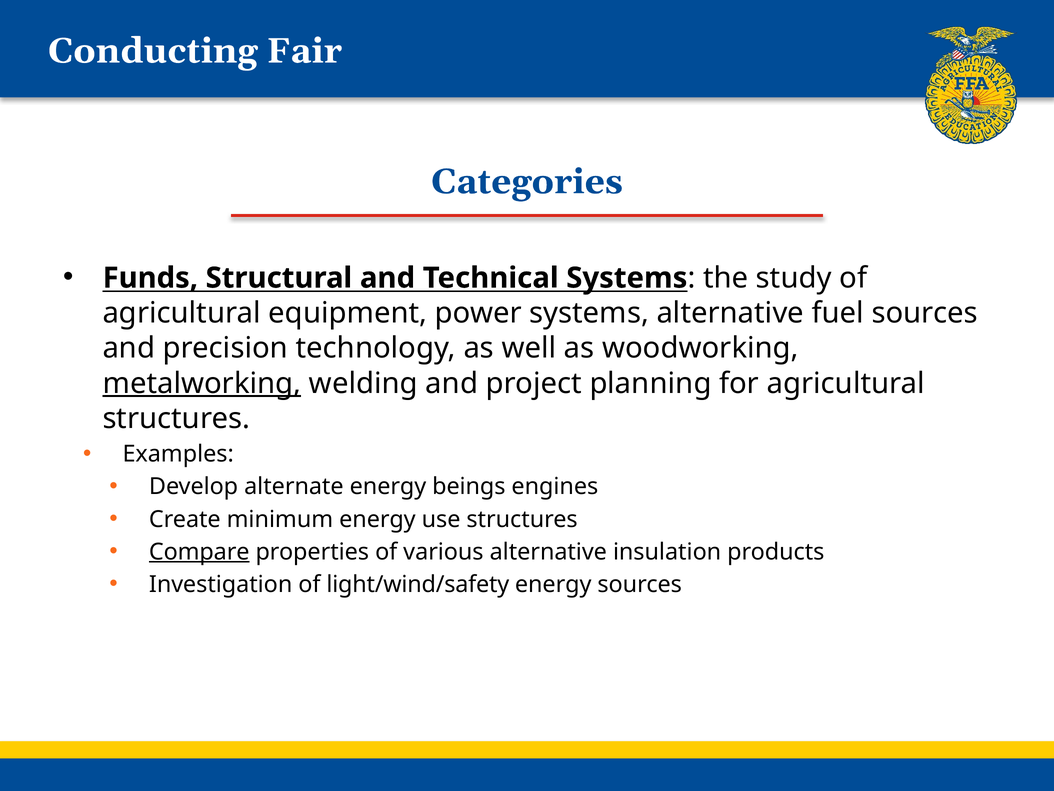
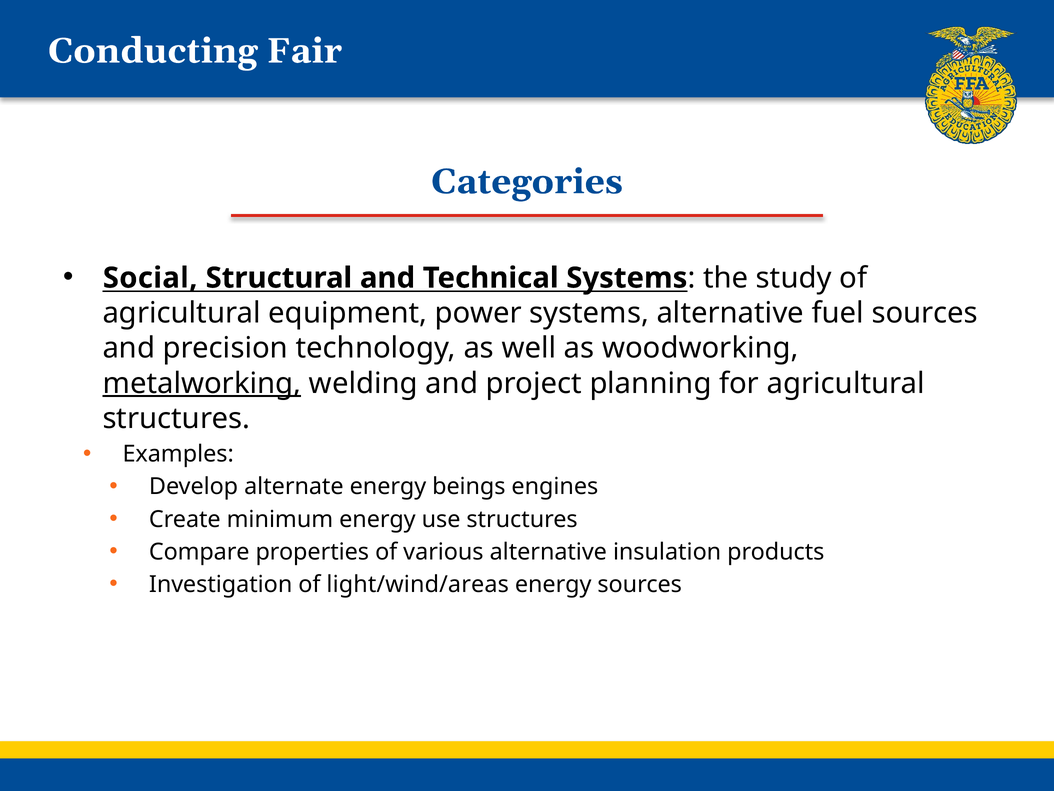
Funds: Funds -> Social
Compare underline: present -> none
light/wind/safety: light/wind/safety -> light/wind/areas
